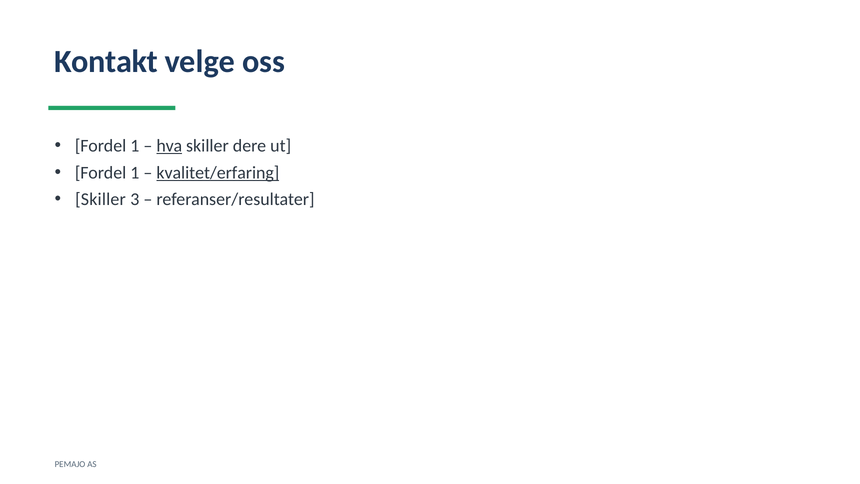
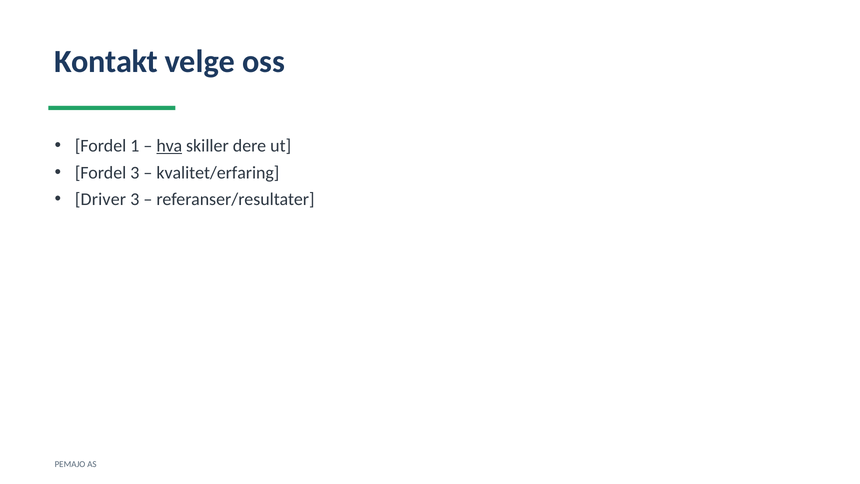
1 at (135, 173): 1 -> 3
kvalitet/erfaring underline: present -> none
Skiller at (100, 199): Skiller -> Driver
